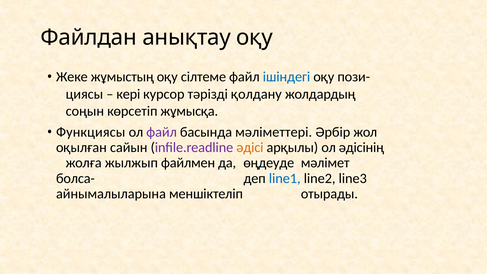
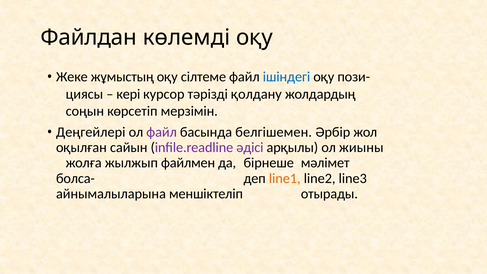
анықтау: анықтау -> көлемді
жұмысқа: жұмысқа -> мерзімін
Функциясы: Функциясы -> Деңгейлері
мәліметтері: мәліметтері -> белгішемен
әдісі colour: orange -> purple
әдісінің: әдісінің -> жиыны
өңдеуде: өңдеуде -> бірнеше
line1 colour: blue -> orange
